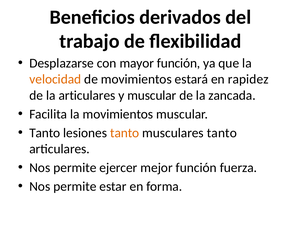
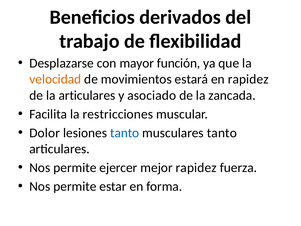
y muscular: muscular -> asociado
la movimientos: movimientos -> restricciones
Tanto at (45, 133): Tanto -> Dolor
tanto at (125, 133) colour: orange -> blue
mejor función: función -> rapidez
